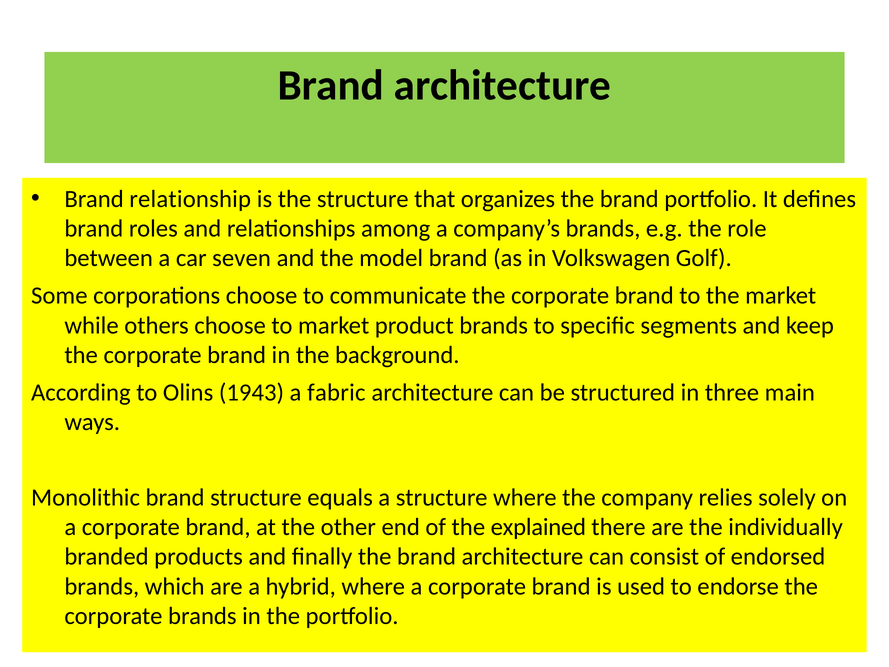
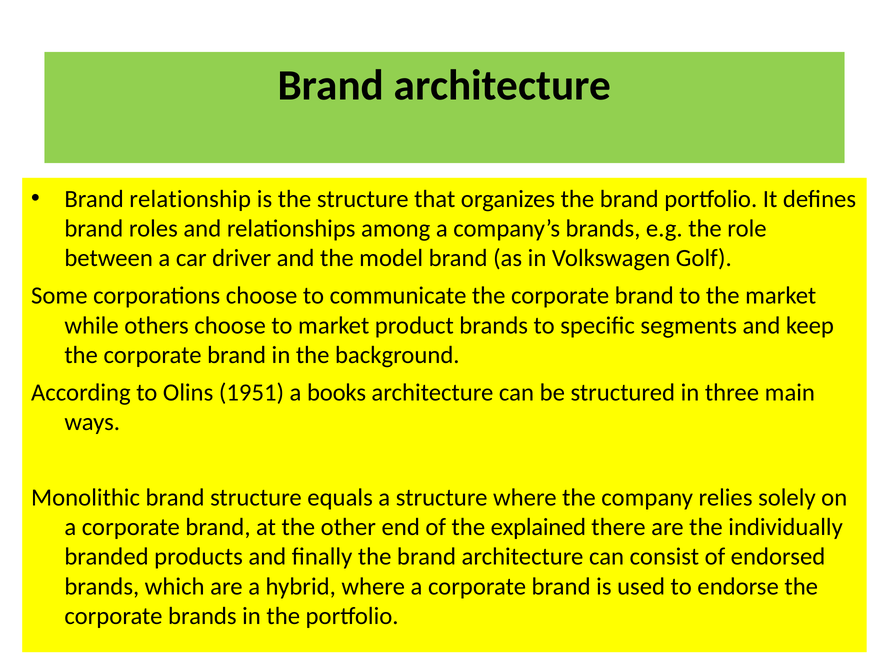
seven: seven -> driver
1943: 1943 -> 1951
fabric: fabric -> books
